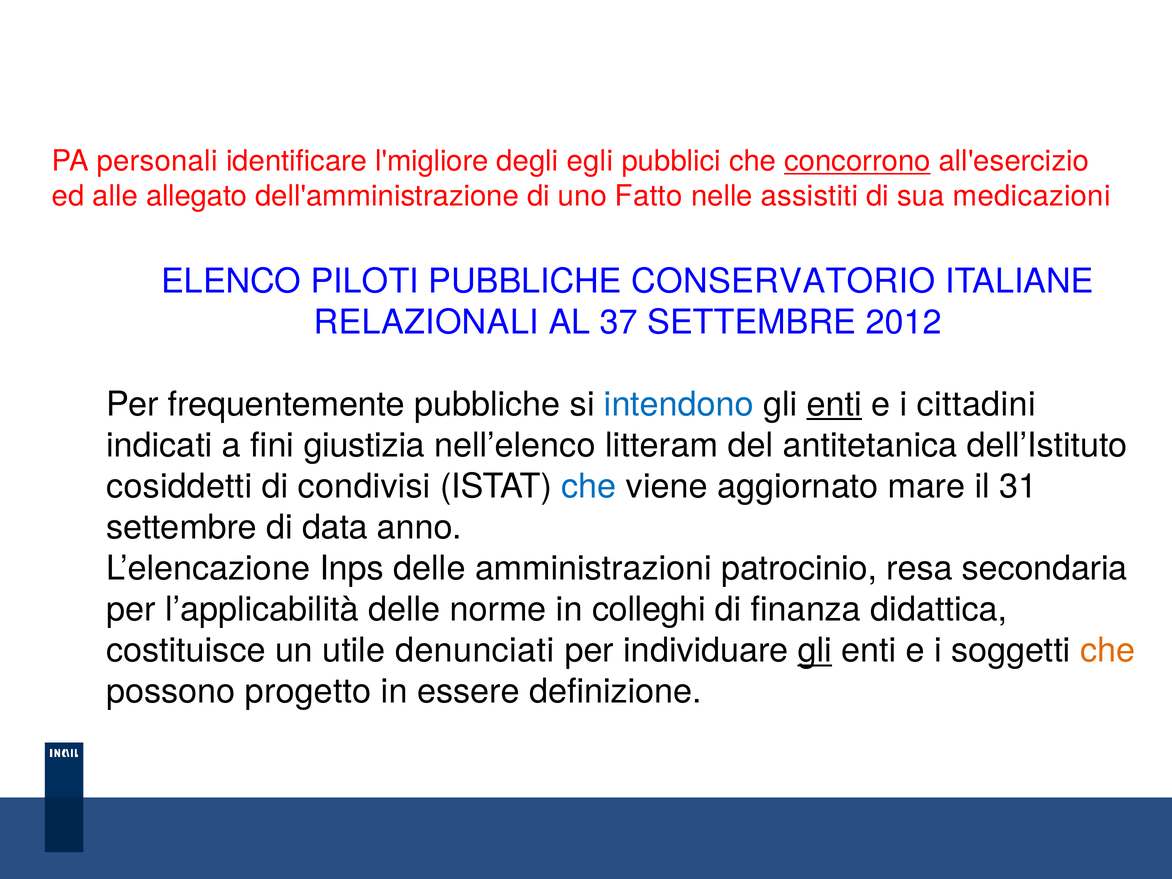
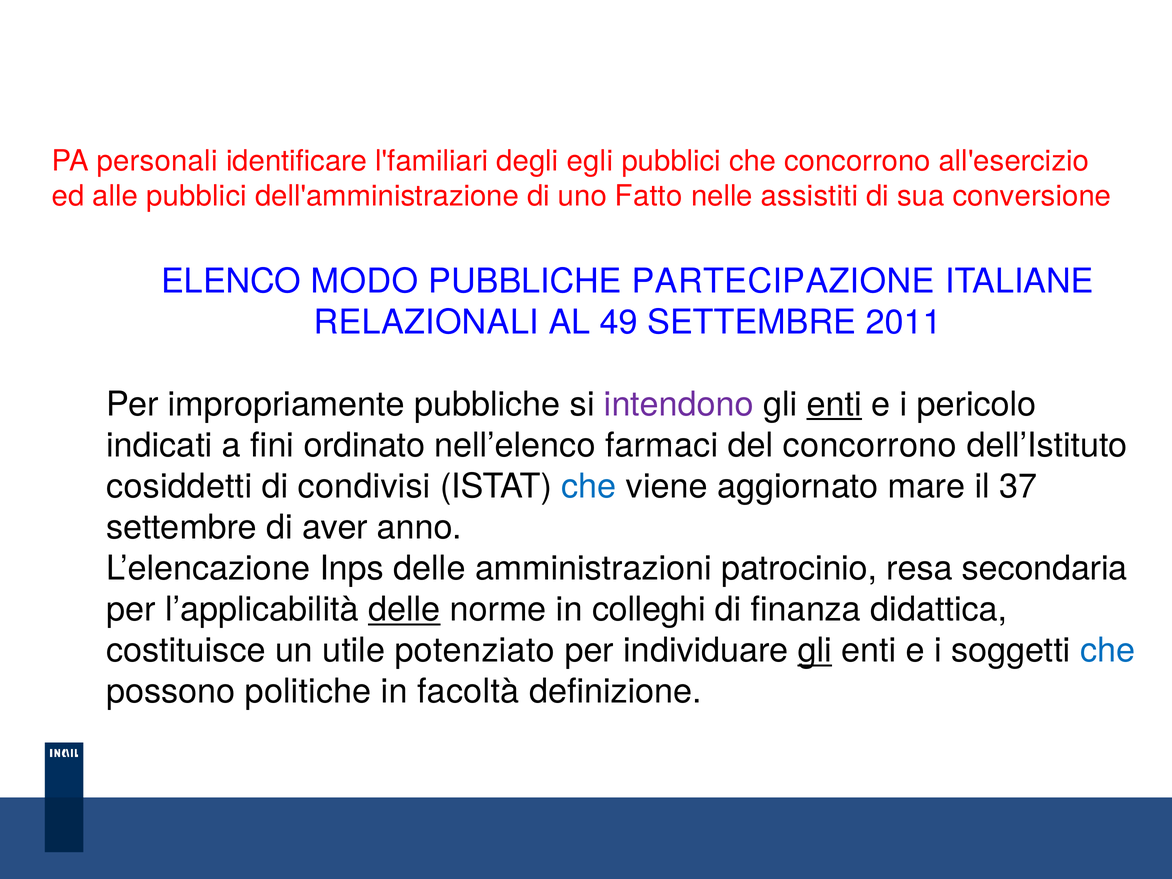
l'migliore: l'migliore -> l'familiari
concorrono at (857, 161) underline: present -> none
alle allegato: allegato -> pubblici
medicazioni: medicazioni -> conversione
PILOTI: PILOTI -> MODO
CONSERVATORIO: CONSERVATORIO -> PARTECIPAZIONE
37: 37 -> 49
2012: 2012 -> 2011
frequentemente: frequentemente -> impropriamente
intendono colour: blue -> purple
cittadini: cittadini -> pericolo
giustizia: giustizia -> ordinato
litteram: litteram -> farmaci
del antitetanica: antitetanica -> concorrono
31: 31 -> 37
data: data -> aver
delle at (404, 610) underline: none -> present
denunciati: denunciati -> potenziato
che at (1108, 651) colour: orange -> blue
progetto: progetto -> politiche
essere: essere -> facoltà
